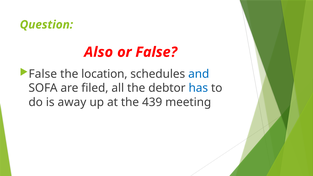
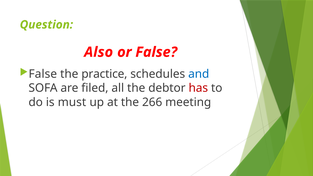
location: location -> practice
has colour: blue -> red
away: away -> must
439: 439 -> 266
